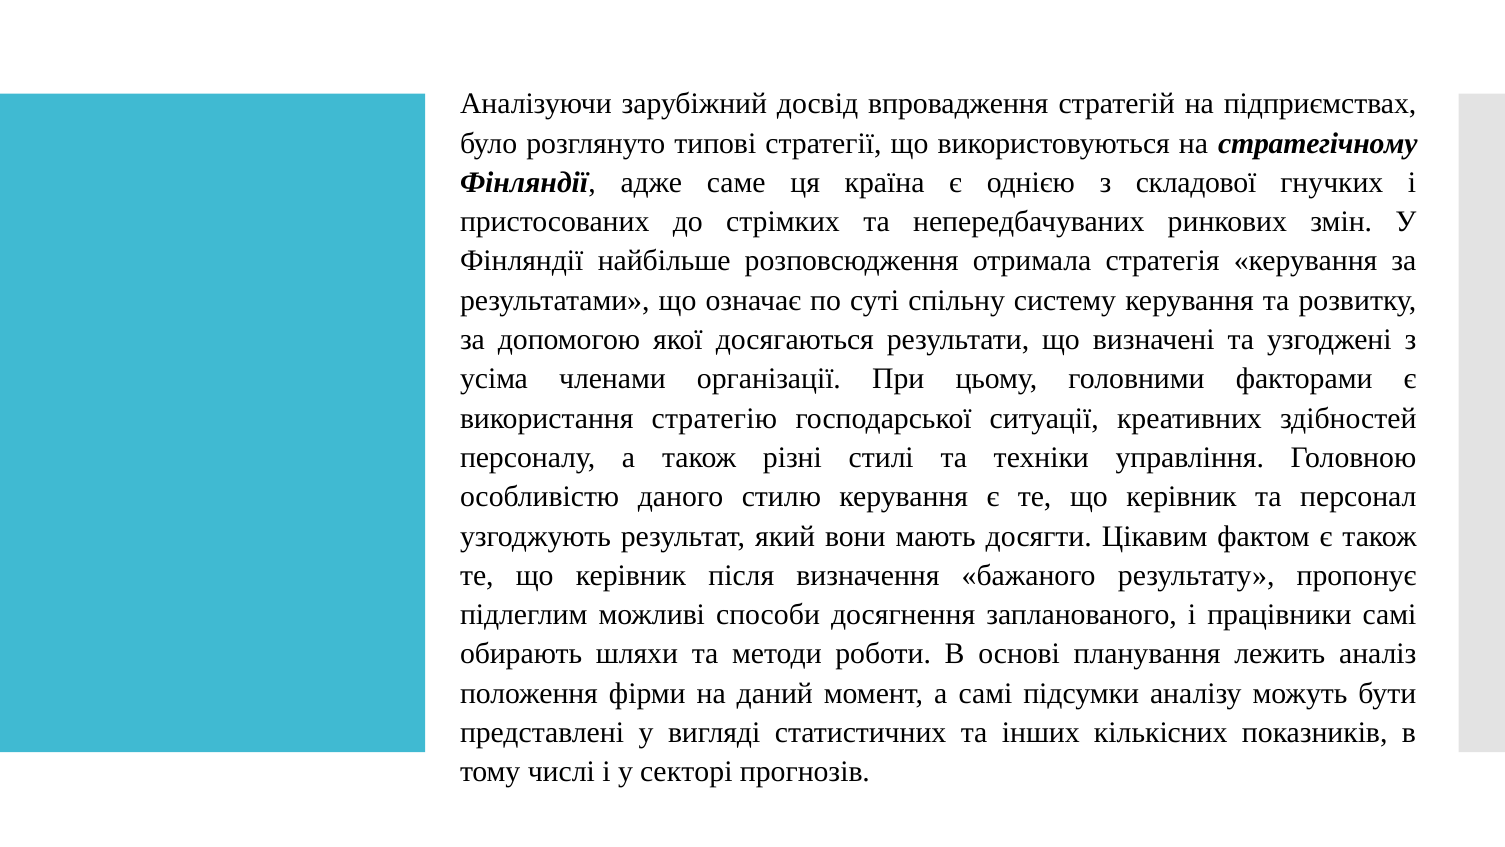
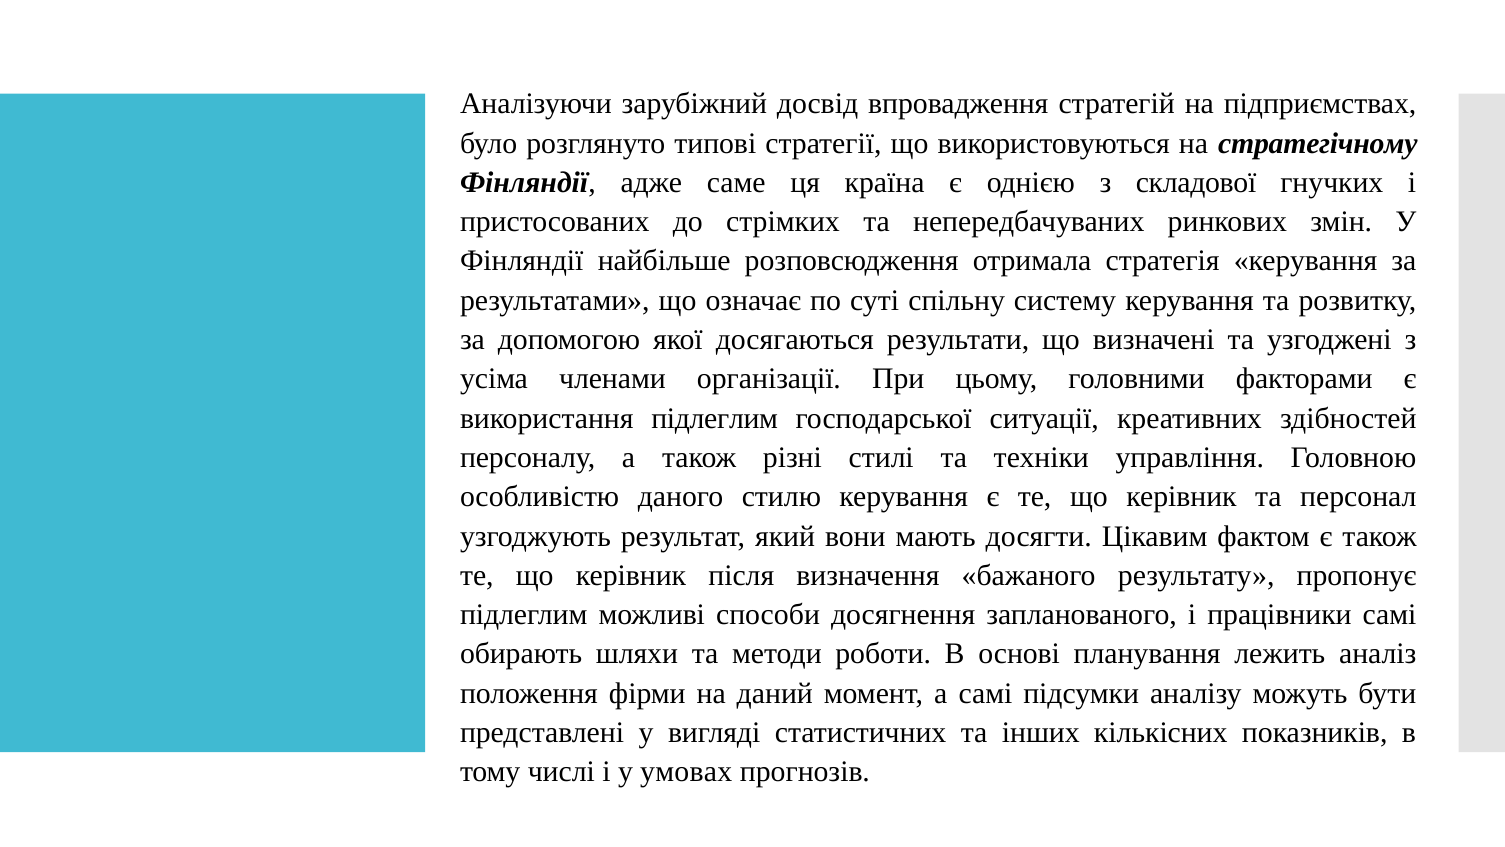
використання стратегію: стратегію -> підлеглим
секторі: секторі -> умовах
